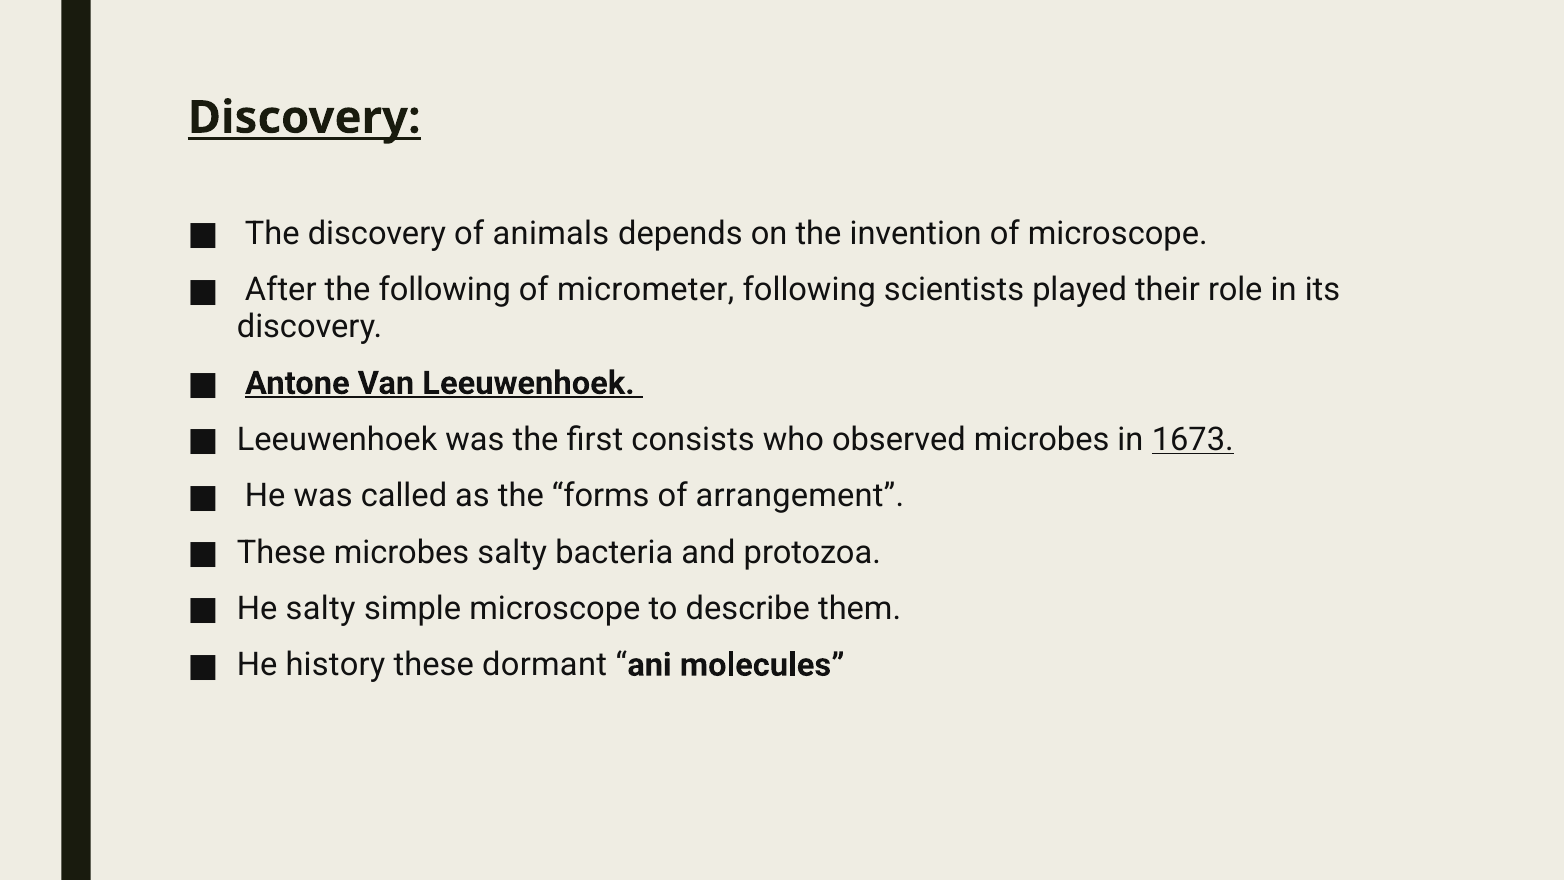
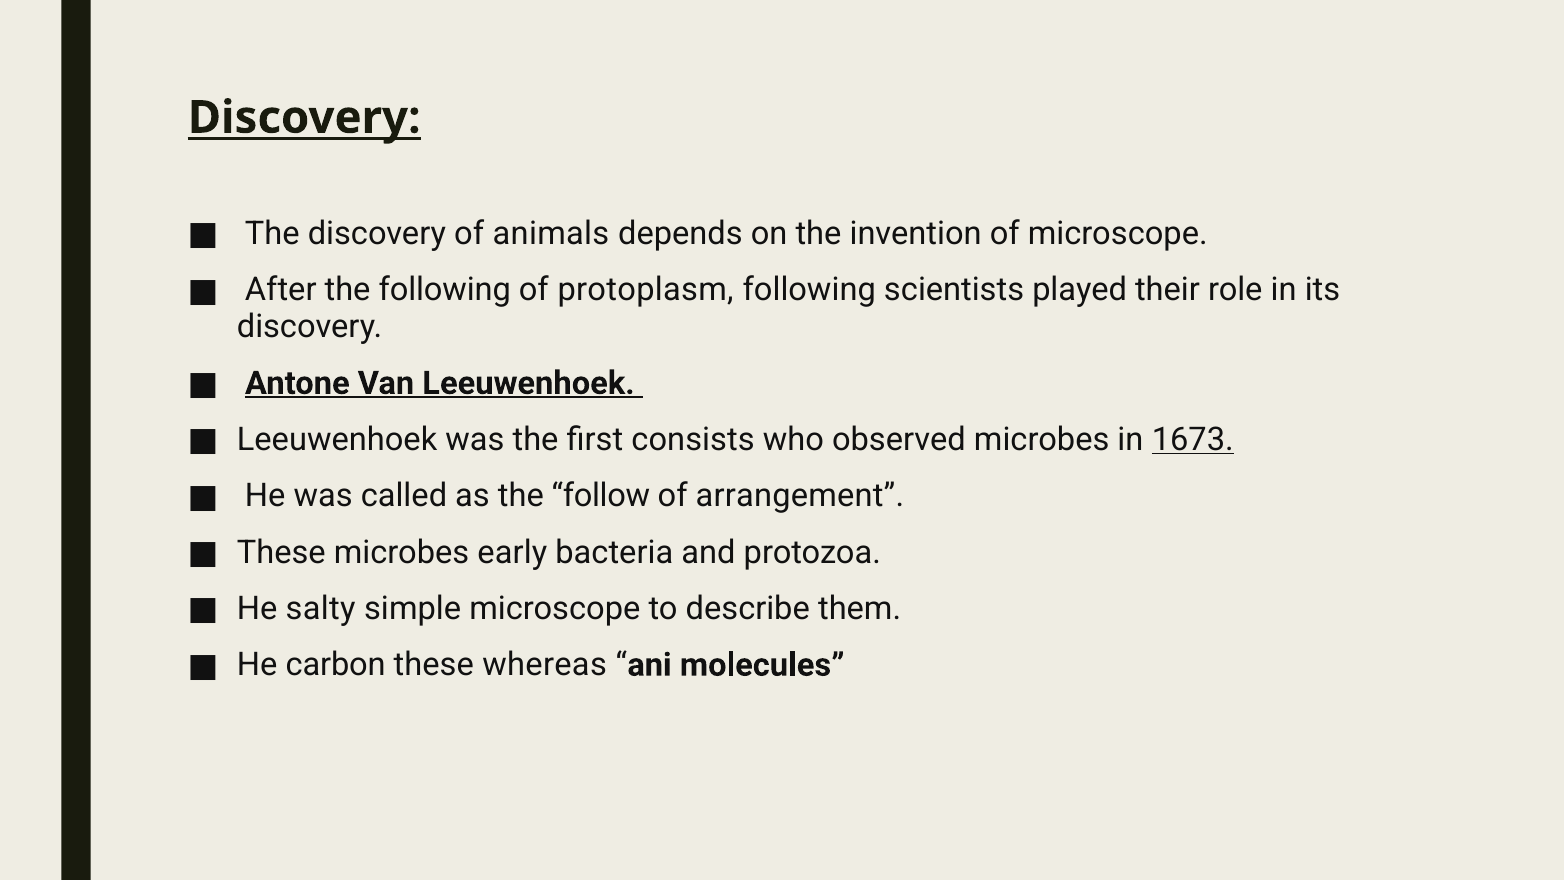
micrometer: micrometer -> protoplasm
forms: forms -> follow
microbes salty: salty -> early
history: history -> carbon
dormant: dormant -> whereas
